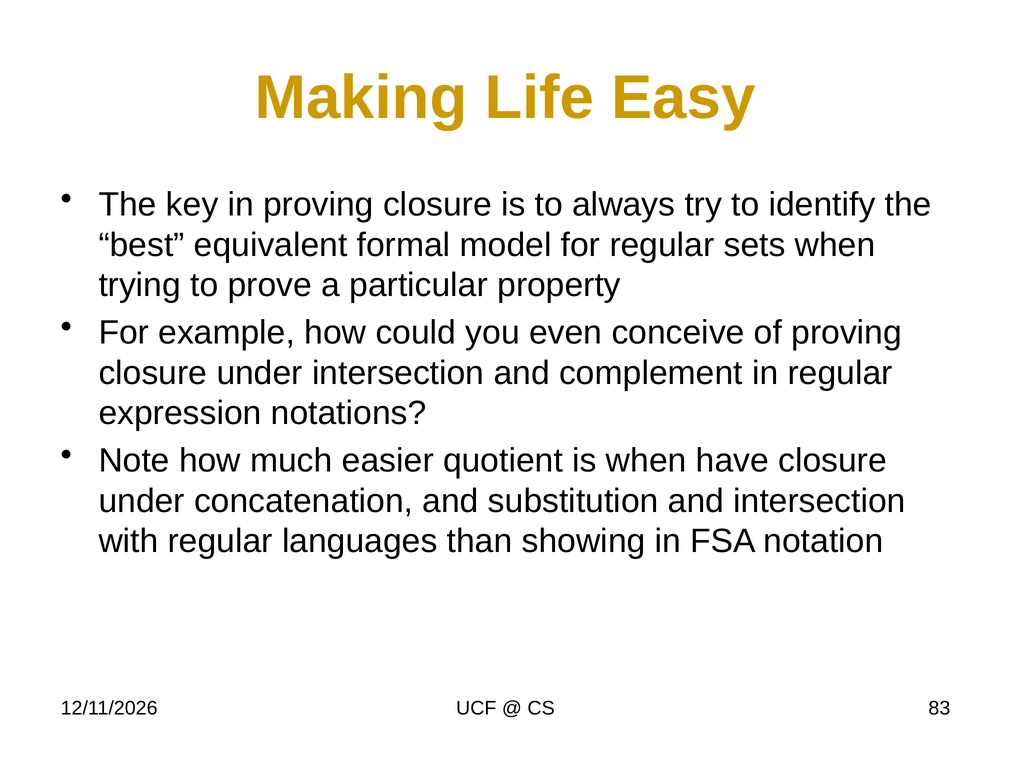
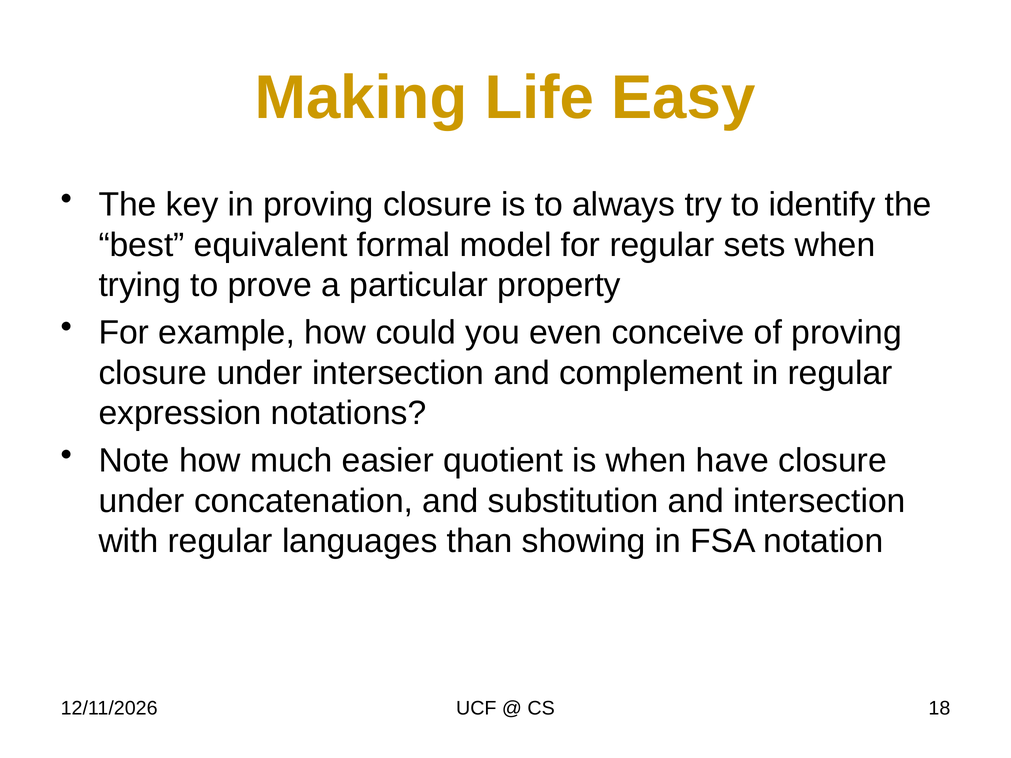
83: 83 -> 18
